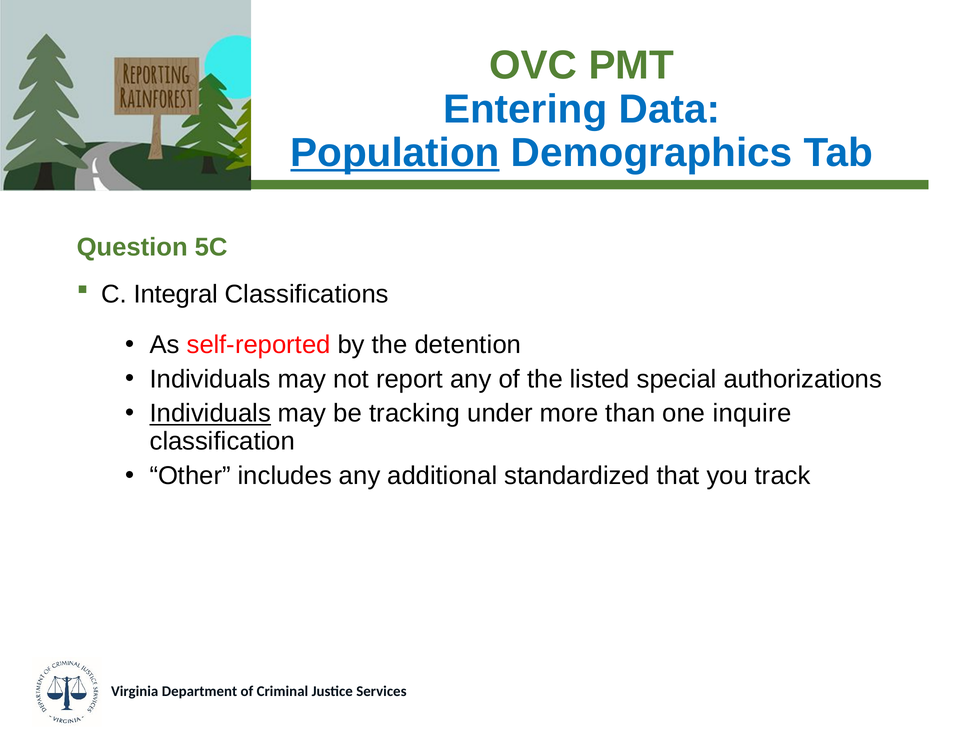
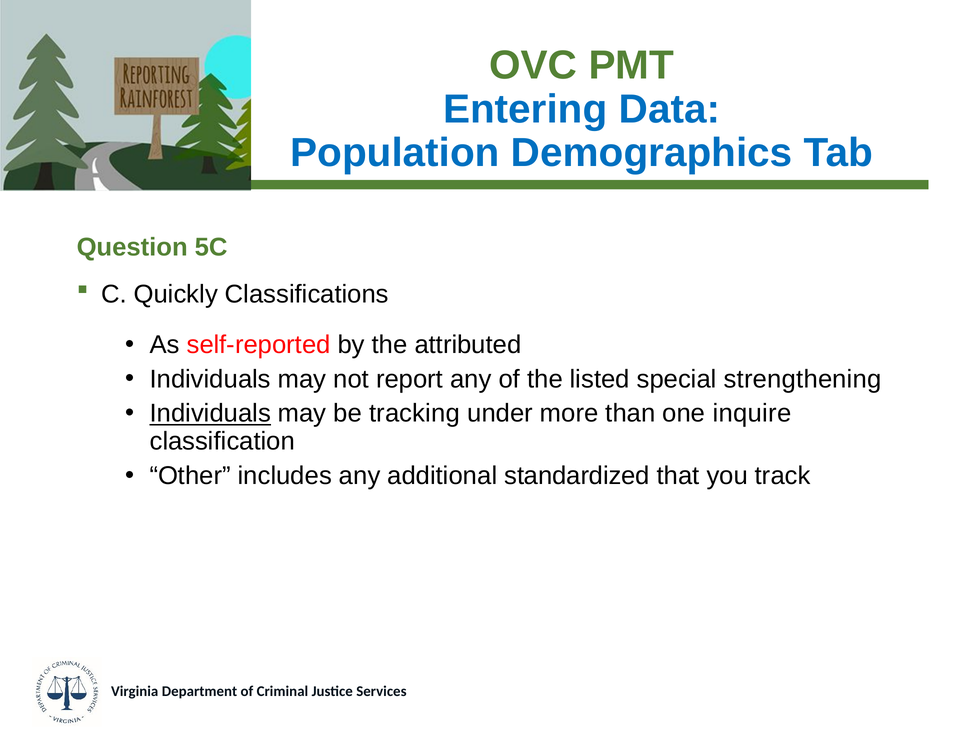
Population underline: present -> none
Integral: Integral -> Quickly
detention: detention -> attributed
authorizations: authorizations -> strengthening
